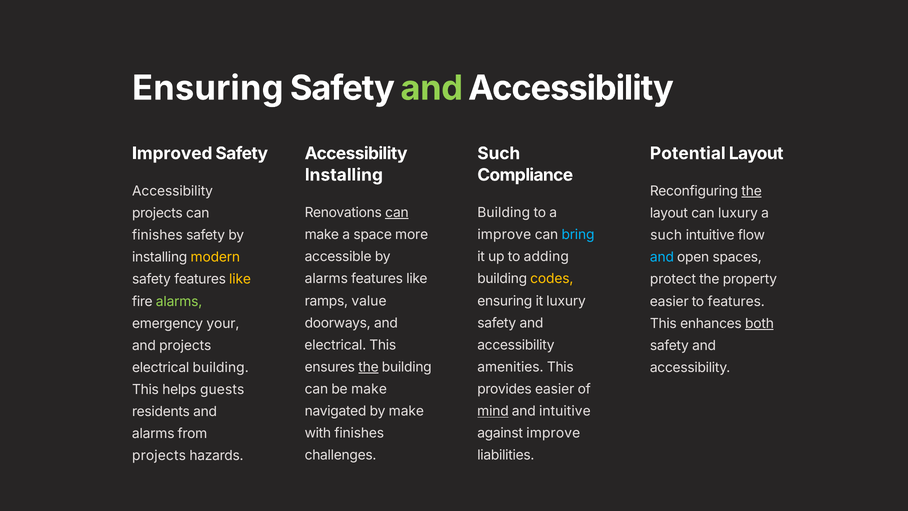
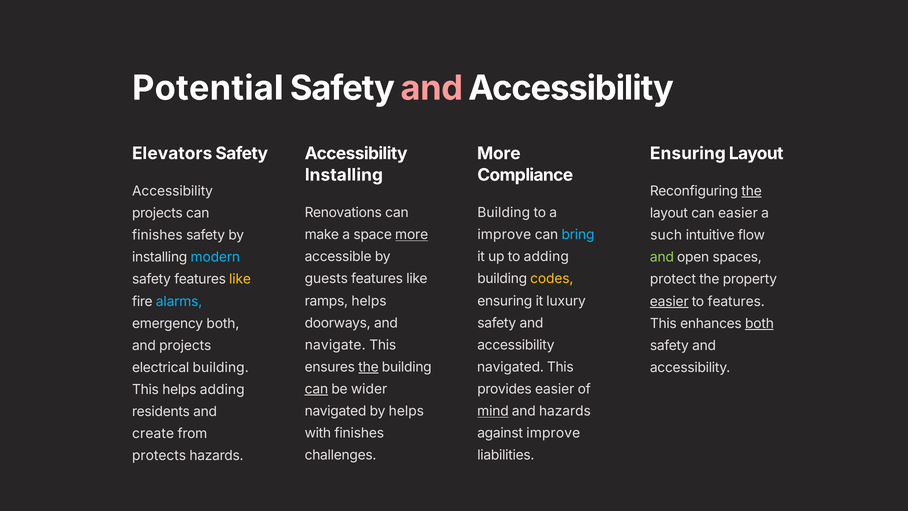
Ensuring at (208, 88): Ensuring -> Potential
and at (432, 88) colour: light green -> pink
Improved: Improved -> Elevators
Potential at (688, 153): Potential -> Ensuring
Such at (499, 153): Such -> More
can at (397, 213) underline: present -> none
can luxury: luxury -> easier
more at (412, 235) underline: none -> present
modern colour: yellow -> light blue
and at (662, 257) colour: light blue -> light green
alarms at (326, 279): alarms -> guests
ramps value: value -> helps
alarms at (179, 301) colour: light green -> light blue
easier at (669, 301) underline: none -> present
emergency your: your -> both
electrical at (335, 345): electrical -> navigate
amenities at (510, 367): amenities -> navigated
can at (316, 389) underline: none -> present
be make: make -> wider
helps guests: guests -> adding
by make: make -> helps
and intuitive: intuitive -> hazards
alarms at (153, 434): alarms -> create
projects at (159, 456): projects -> protects
